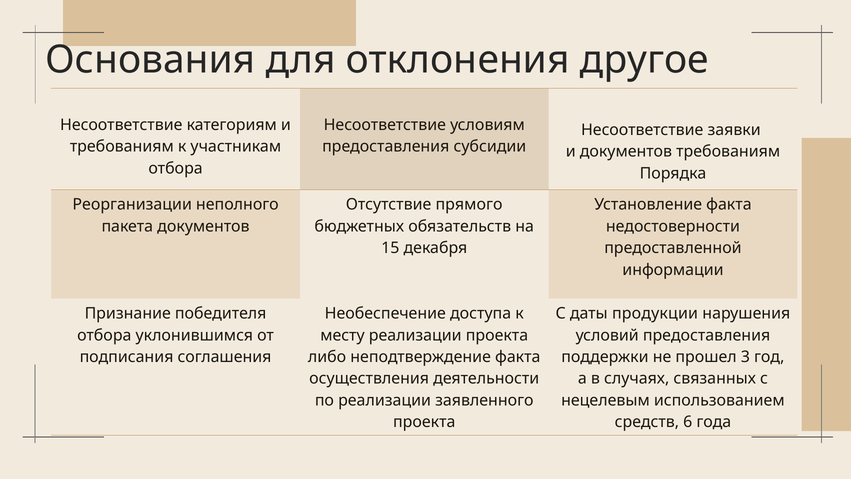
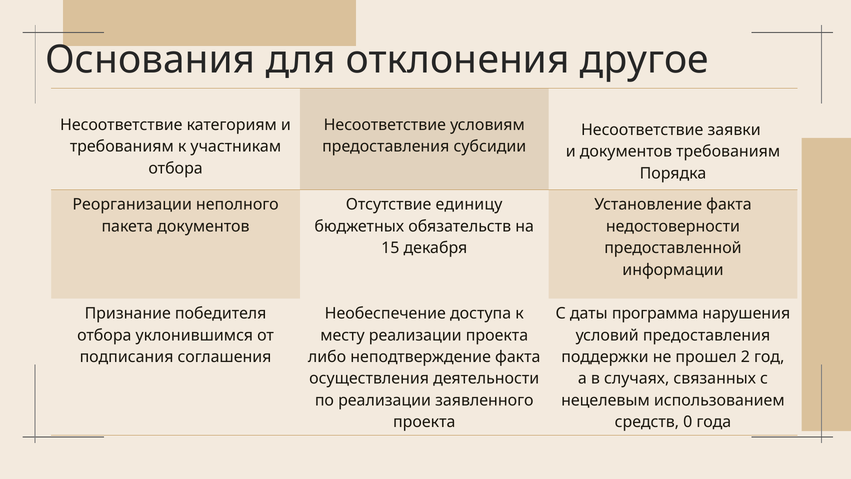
прямого: прямого -> единицу
продукции: продукции -> программа
3: 3 -> 2
6: 6 -> 0
